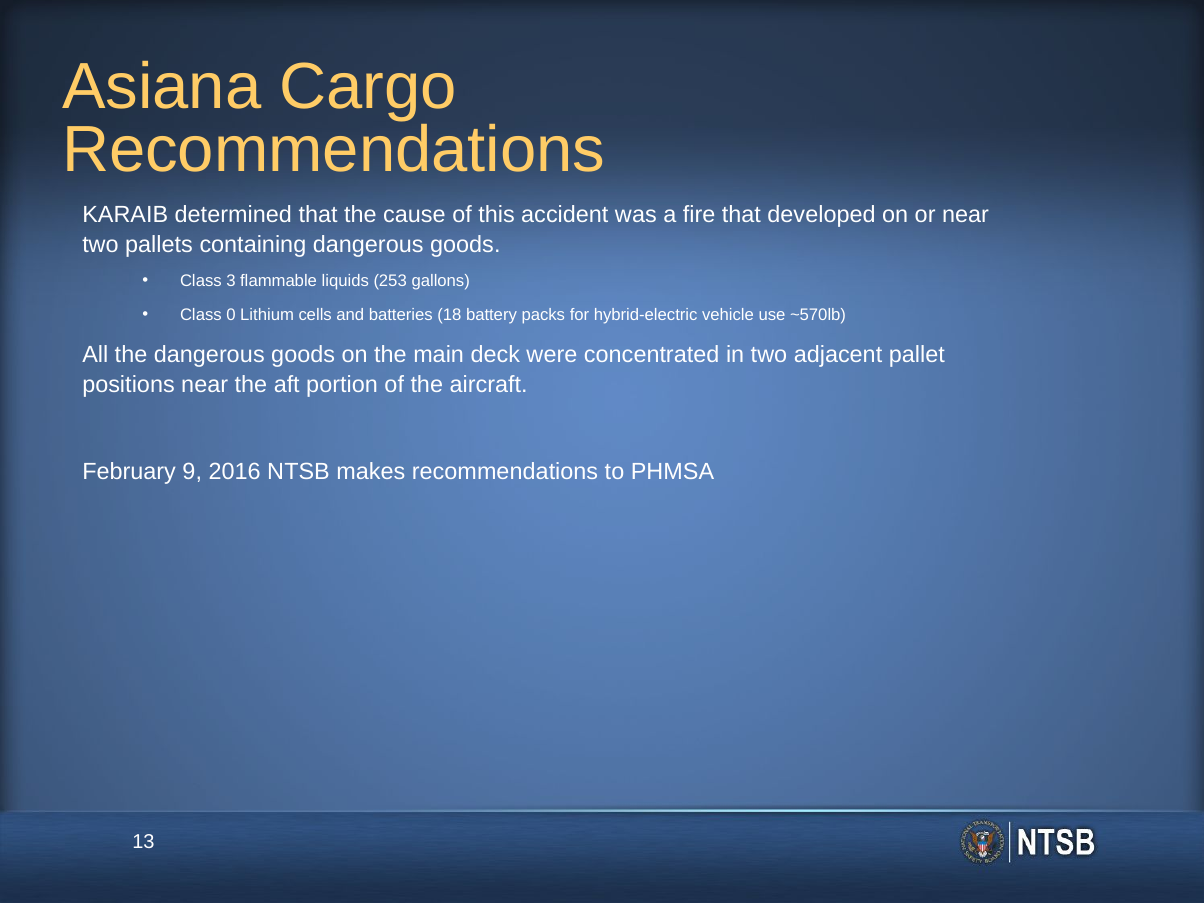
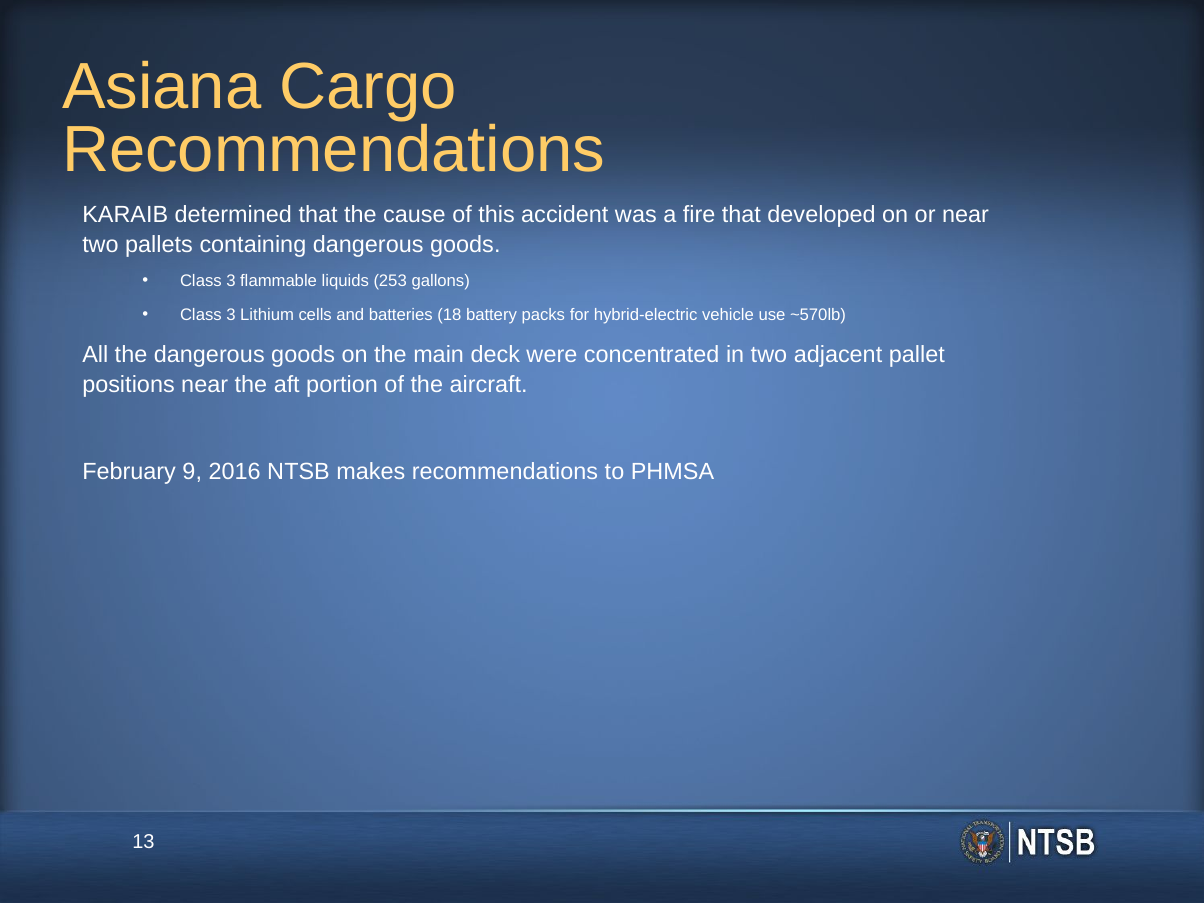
0 at (231, 315): 0 -> 3
